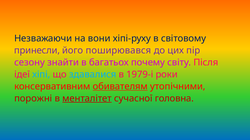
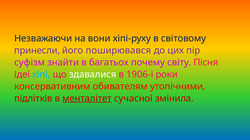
сезону: сезону -> суфізм
Після: Після -> Пісня
здавалися colour: light blue -> white
1979-і: 1979-і -> 1906-і
обивателям underline: present -> none
порожні: порожні -> підлітків
головна: головна -> змінила
